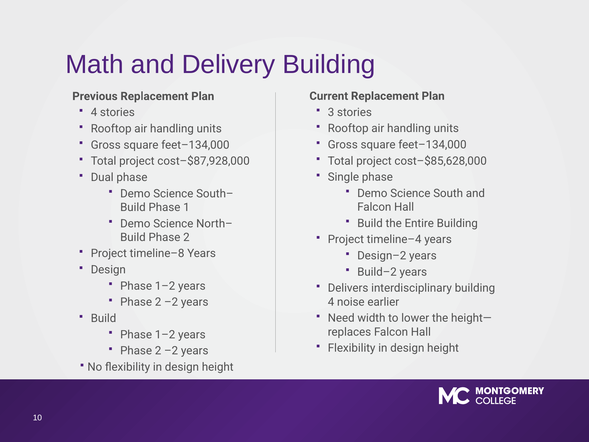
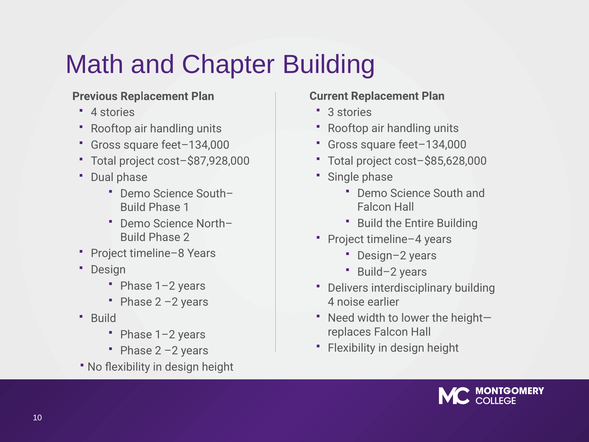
Delivery: Delivery -> Chapter
